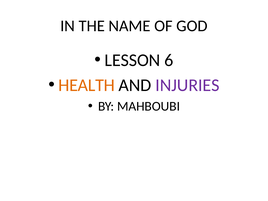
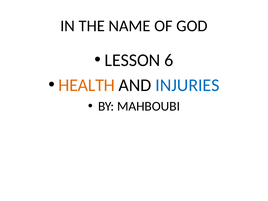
INJURIES colour: purple -> blue
